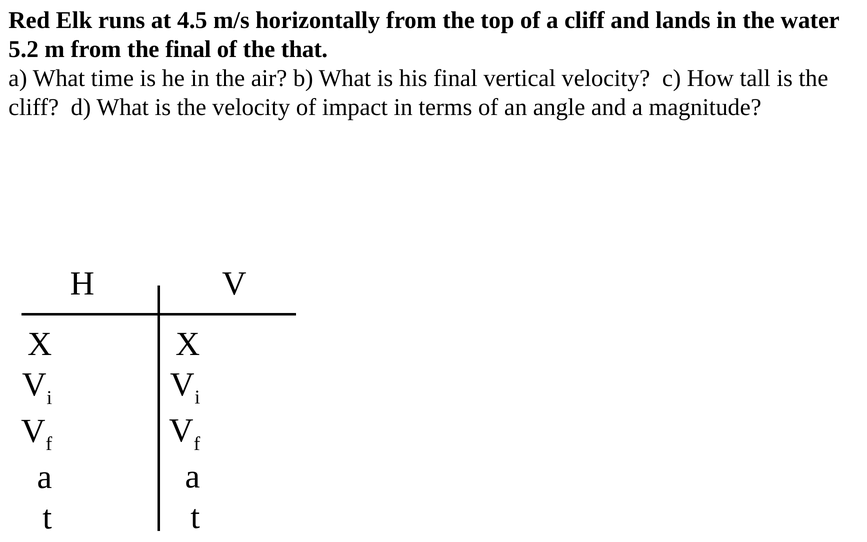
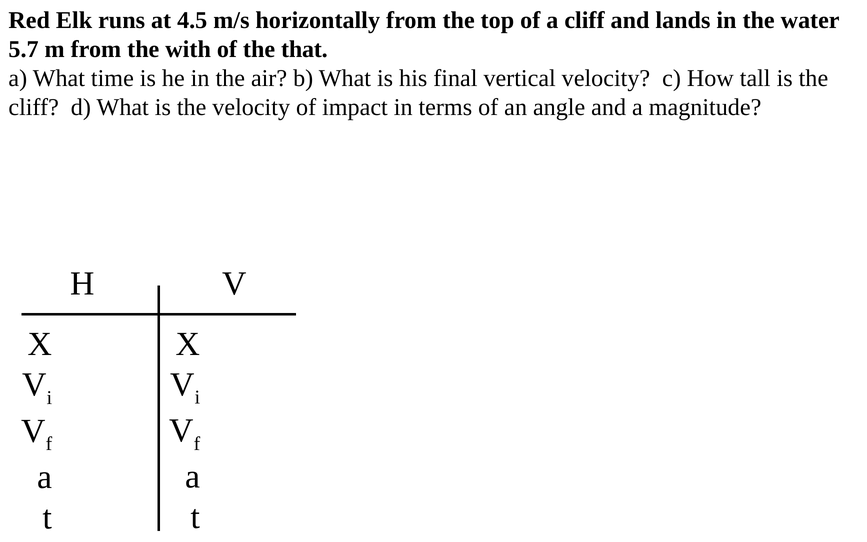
5.2: 5.2 -> 5.7
the final: final -> with
